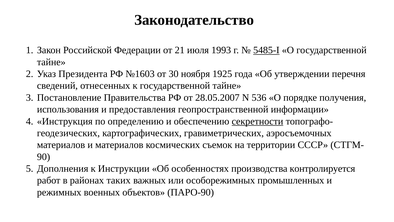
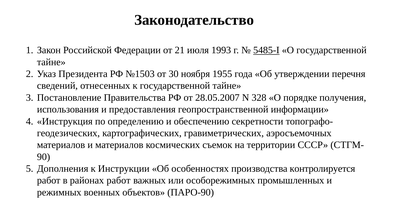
№1603: №1603 -> №1503
1925: 1925 -> 1955
536: 536 -> 328
секретности underline: present -> none
районах таких: таких -> работ
